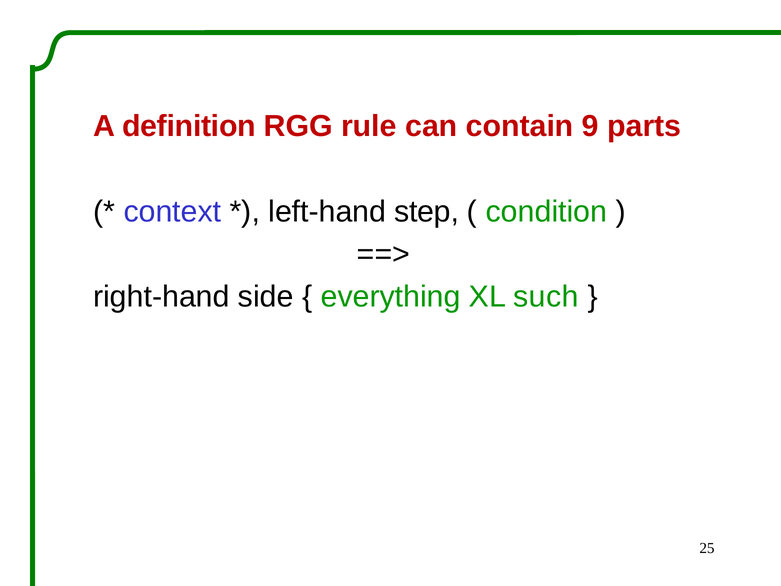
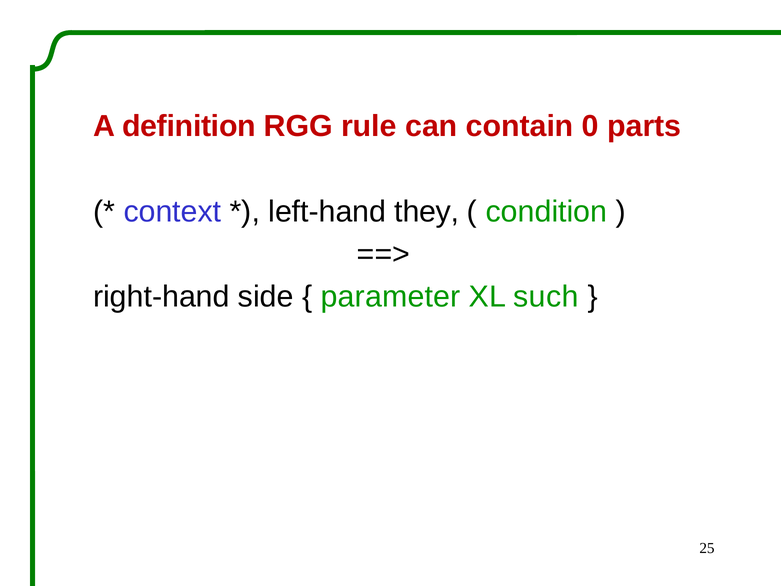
9: 9 -> 0
step: step -> they
everything: everything -> parameter
